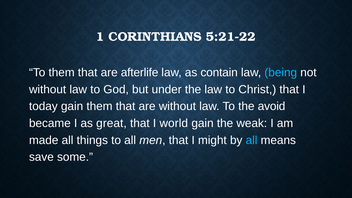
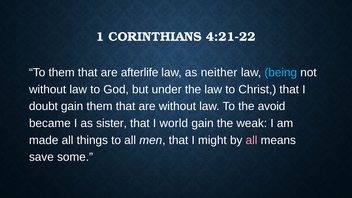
5:21-22: 5:21-22 -> 4:21-22
contain: contain -> neither
today: today -> doubt
great: great -> sister
all at (252, 140) colour: light blue -> pink
